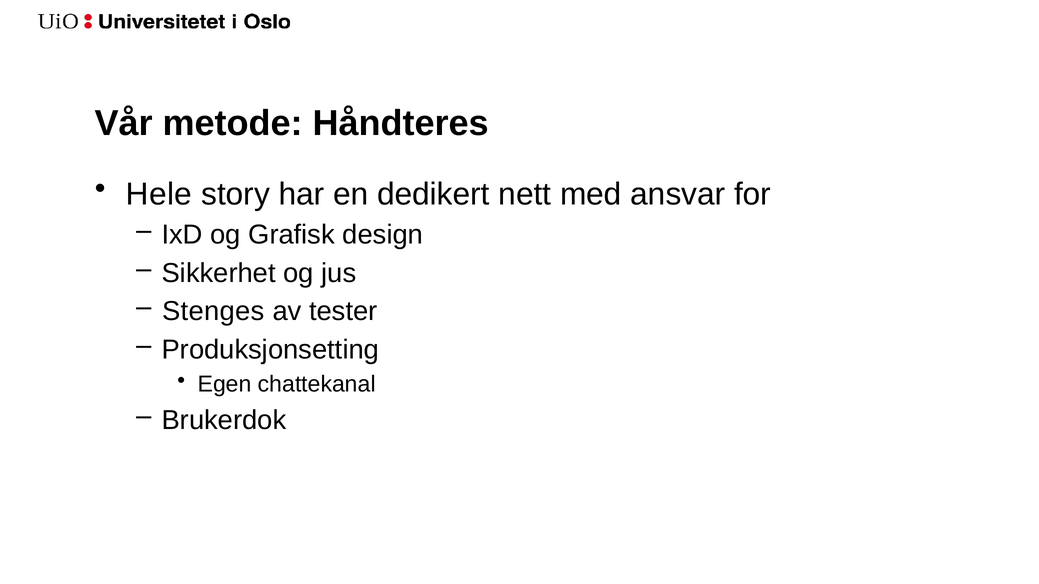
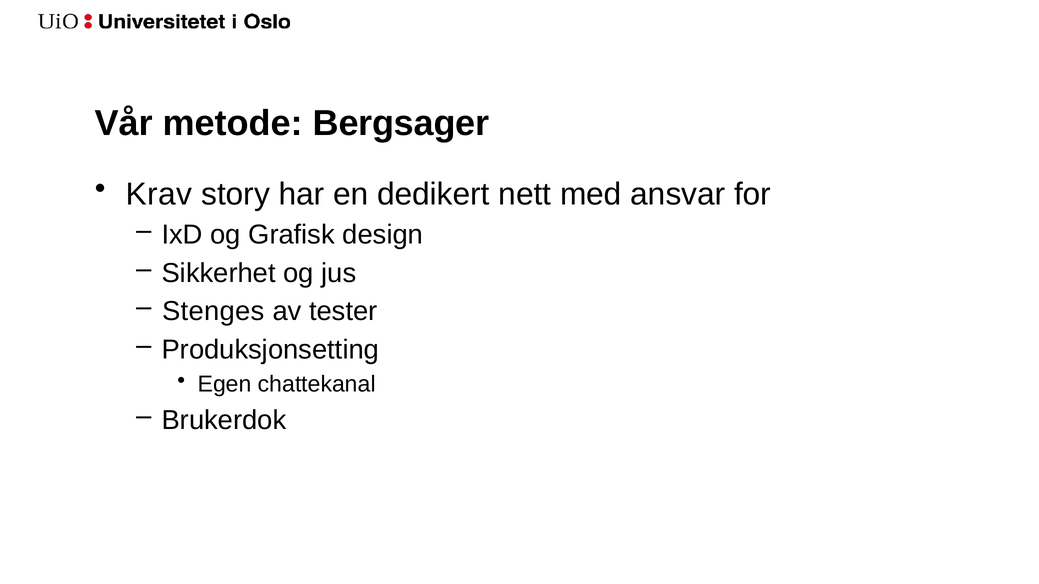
Håndteres: Håndteres -> Bergsager
Hele: Hele -> Krav
